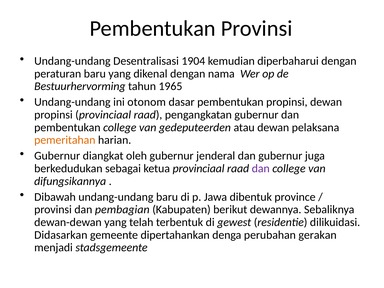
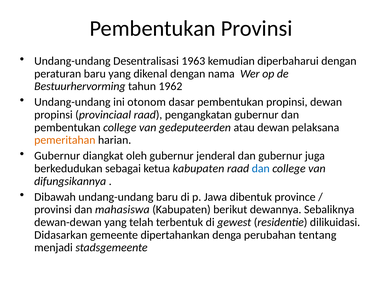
1904: 1904 -> 1963
1965: 1965 -> 1962
ketua provinciaal: provinciaal -> kabupaten
dan at (261, 168) colour: purple -> blue
pembagian: pembagian -> mahasiswa
gerakan: gerakan -> tentang
